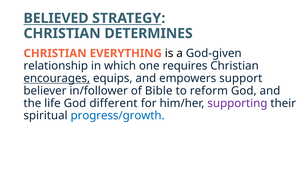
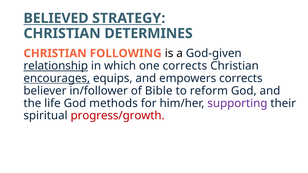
EVERYTHING: EVERYTHING -> FOLLOWING
relationship underline: none -> present
one requires: requires -> corrects
empowers support: support -> corrects
different: different -> methods
progress/growth colour: blue -> red
